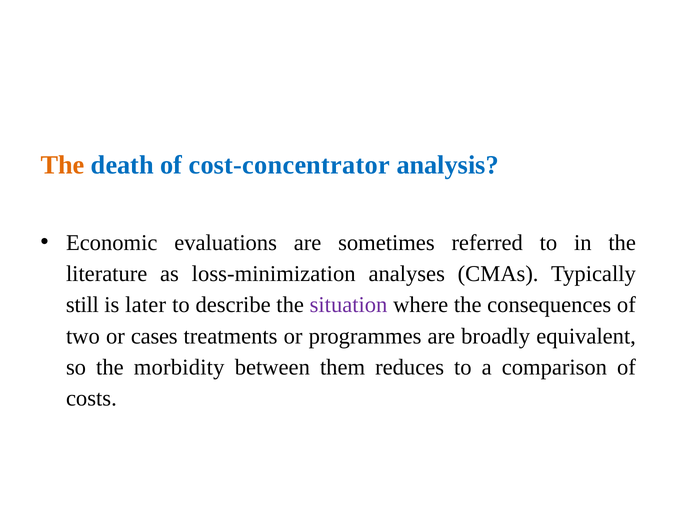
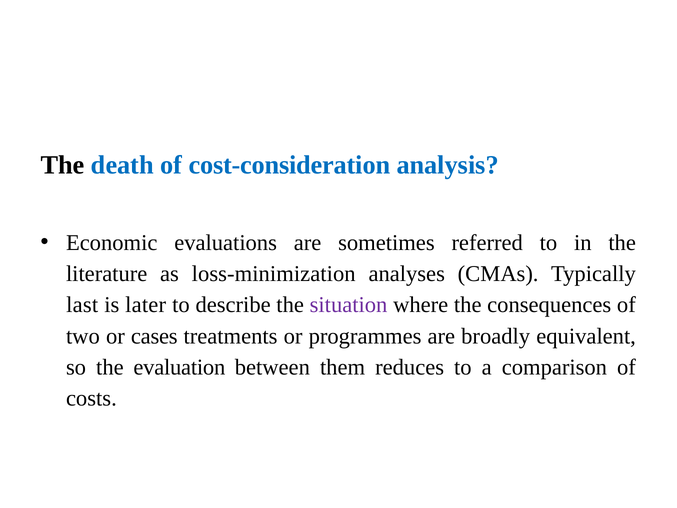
The at (62, 165) colour: orange -> black
cost-concentrator: cost-concentrator -> cost-consideration
still: still -> last
morbidity: morbidity -> evaluation
